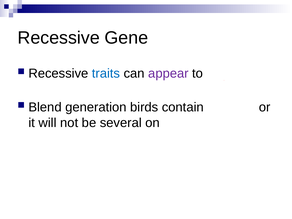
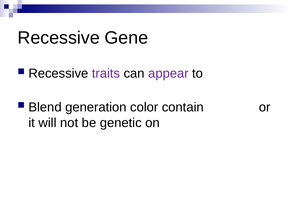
traits colour: blue -> purple
birds: birds -> color
several: several -> genetic
